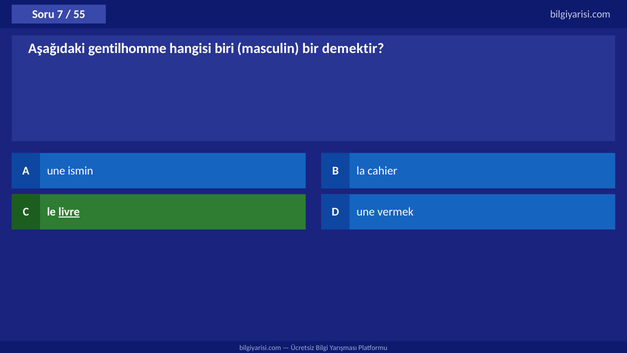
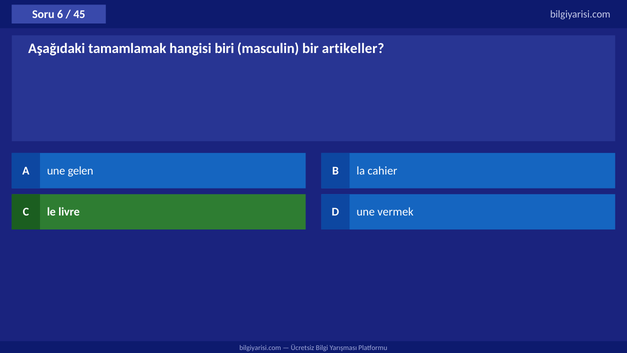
7: 7 -> 6
55: 55 -> 45
gentilhomme: gentilhomme -> tamamlamak
demektir: demektir -> artikeller
ismin: ismin -> gelen
livre underline: present -> none
